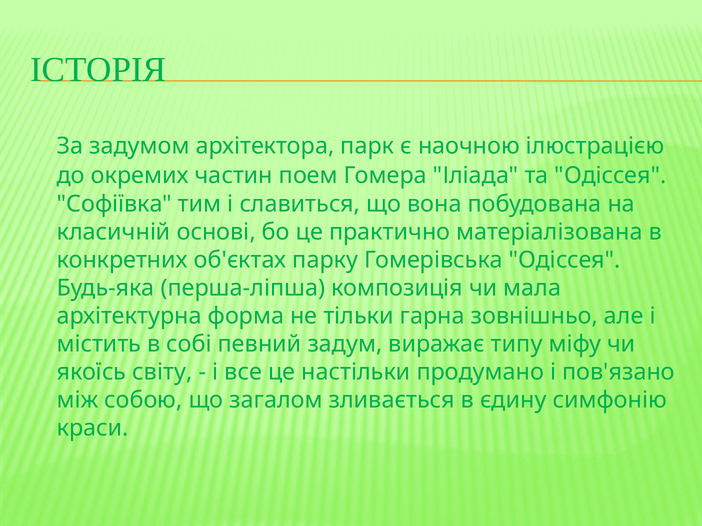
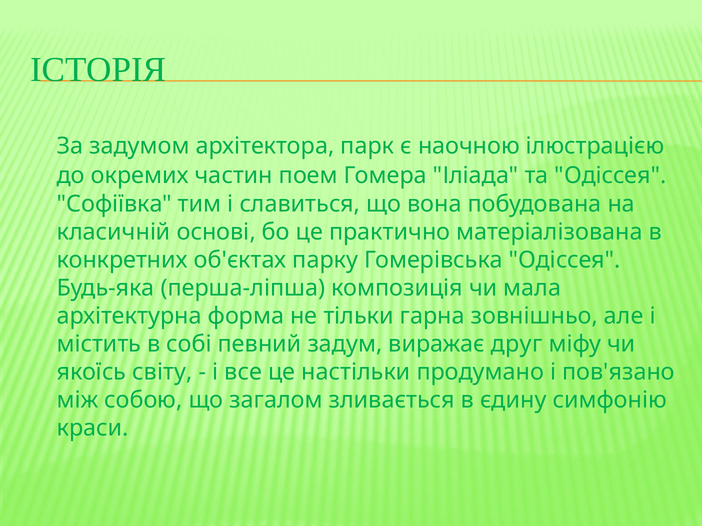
типу: типу -> друг
